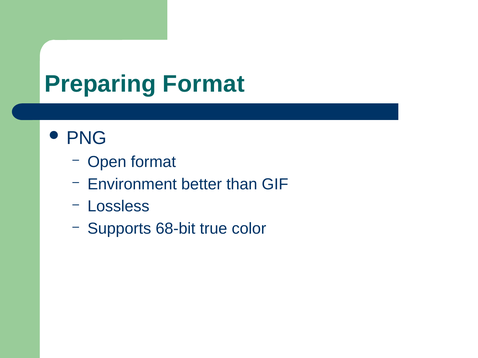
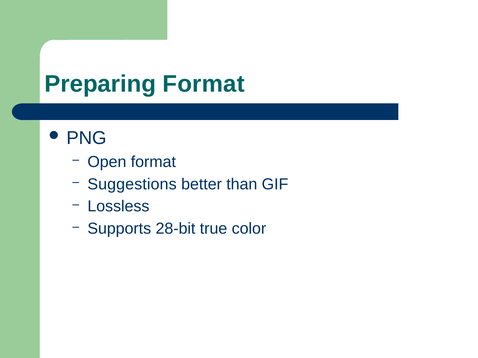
Environment: Environment -> Suggestions
68-bit: 68-bit -> 28-bit
